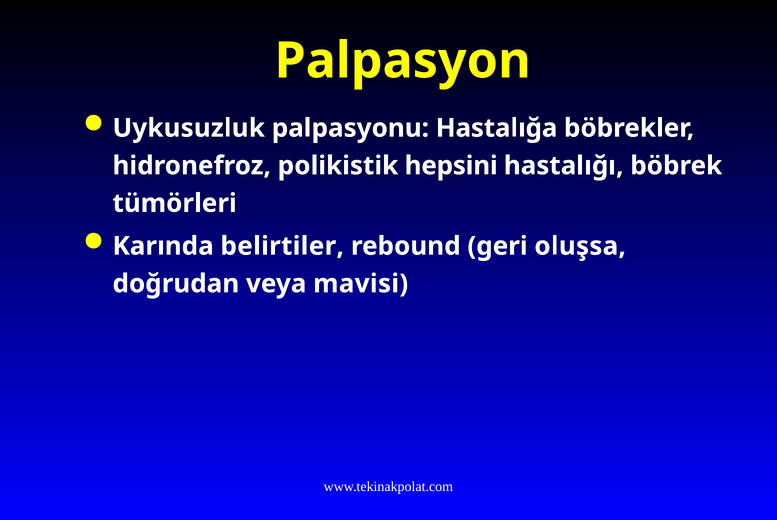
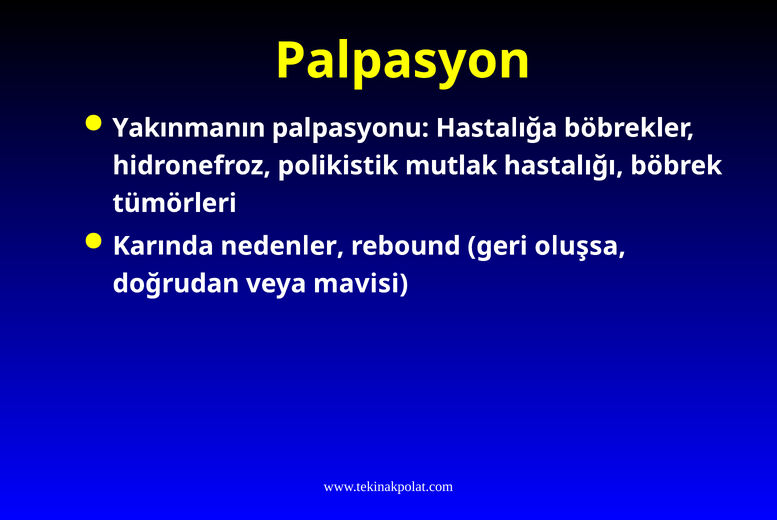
Uykusuzluk: Uykusuzluk -> Yakınmanın
hepsini: hepsini -> mutlak
belirtiler: belirtiler -> nedenler
